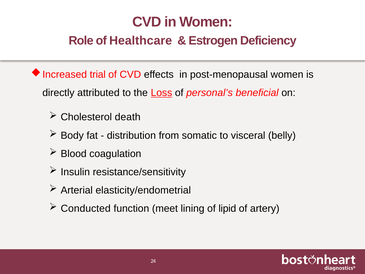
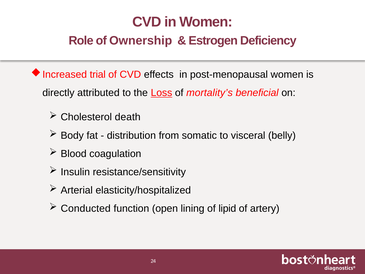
Healthcare: Healthcare -> Ownership
personal’s: personal’s -> mortality’s
elasticity/endometrial: elasticity/endometrial -> elasticity/hospitalized
meet: meet -> open
